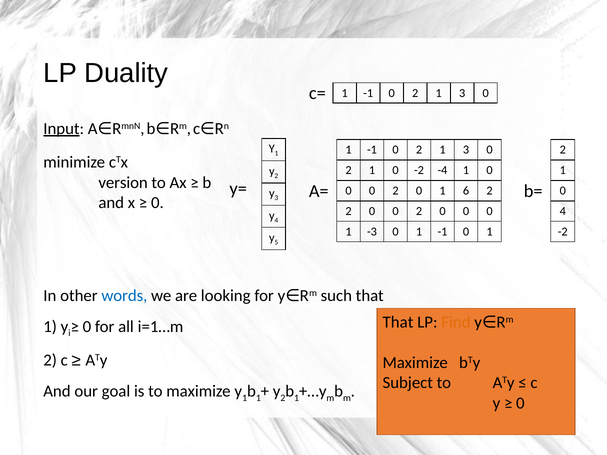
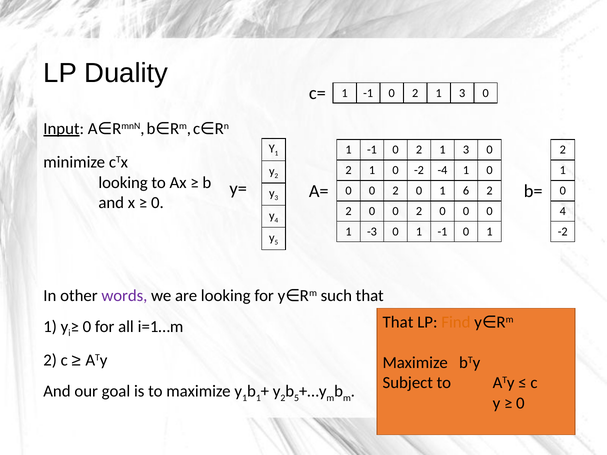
version at (123, 183): version -> looking
words colour: blue -> purple
2 b 1: 1 -> 5
